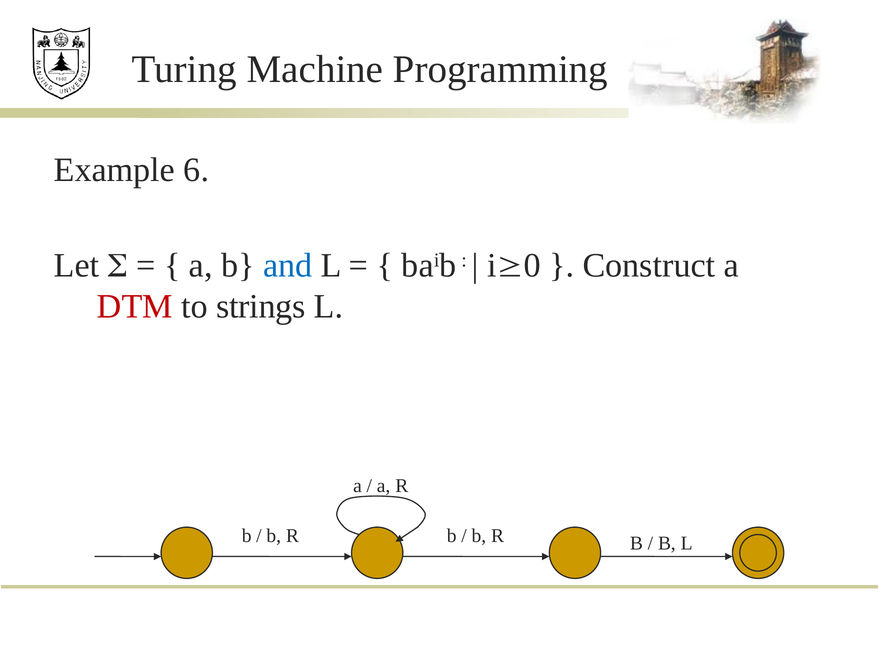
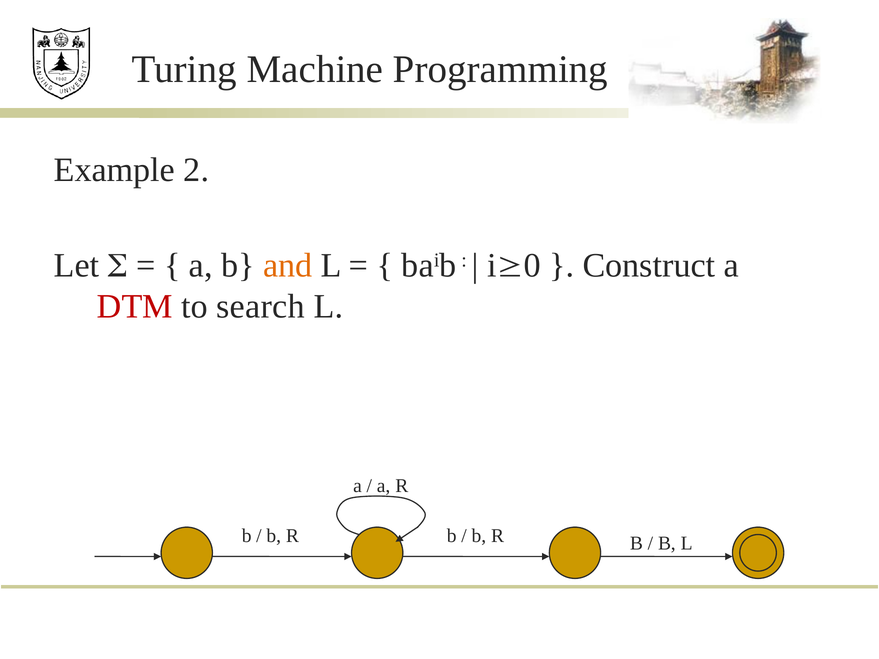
6: 6 -> 2
and colour: blue -> orange
strings: strings -> search
